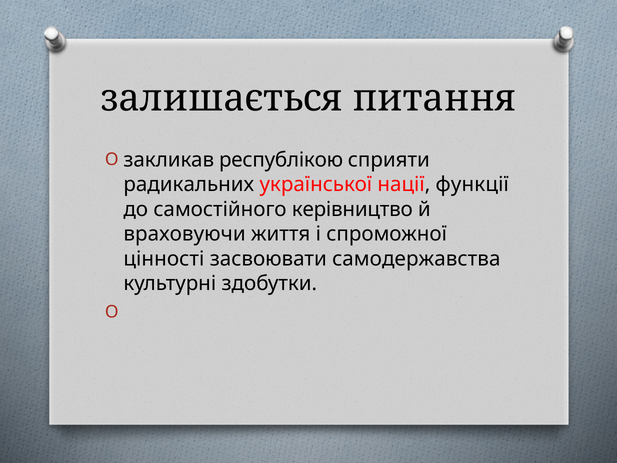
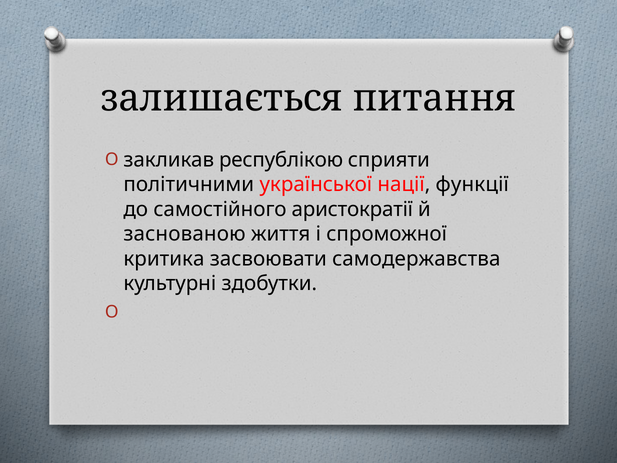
радикальних: радикальних -> політичними
керівництво: керівництво -> аристократії
враховуючи: враховуючи -> заснованою
цінності: цінності -> критика
